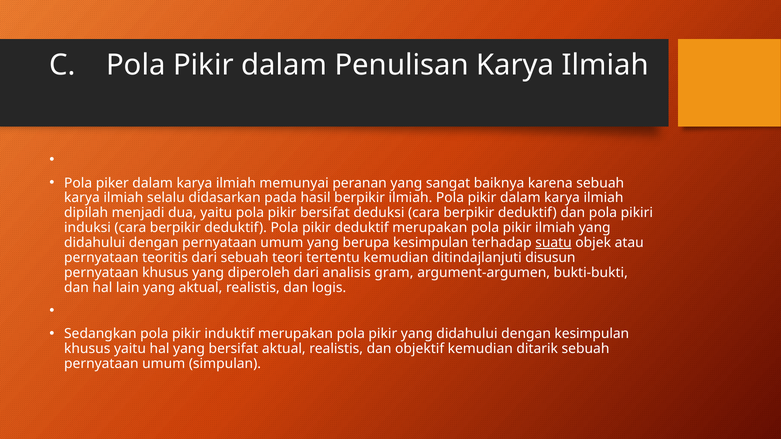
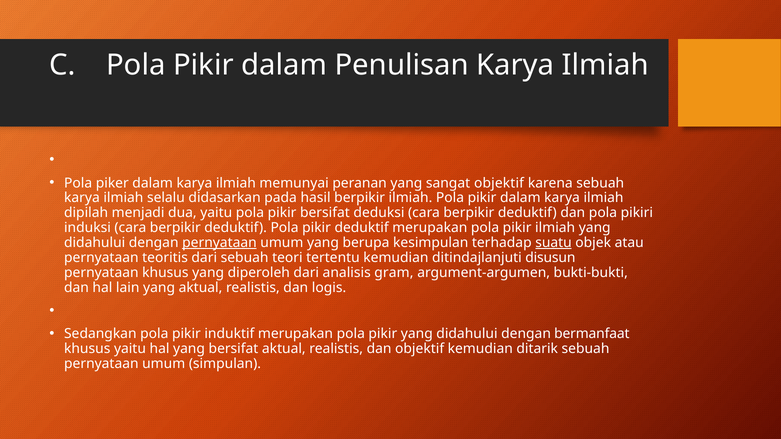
sangat baiknya: baiknya -> objektif
pernyataan at (219, 243) underline: none -> present
dengan kesimpulan: kesimpulan -> bermanfaat
